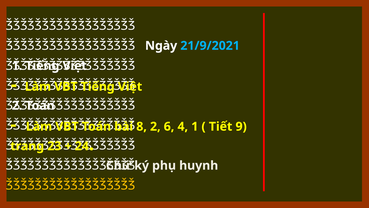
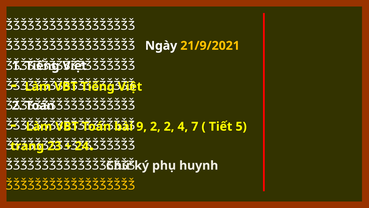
21/9/2021 colour: light blue -> yellow
8: 8 -> 9
2 6: 6 -> 2
4 1: 1 -> 7
9: 9 -> 5
